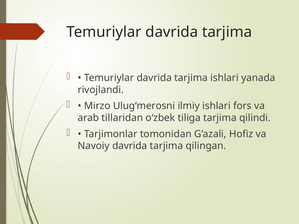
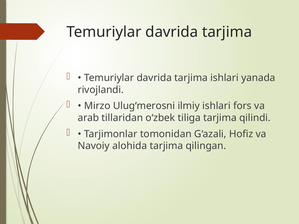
Navoiy davrida: davrida -> alohida
